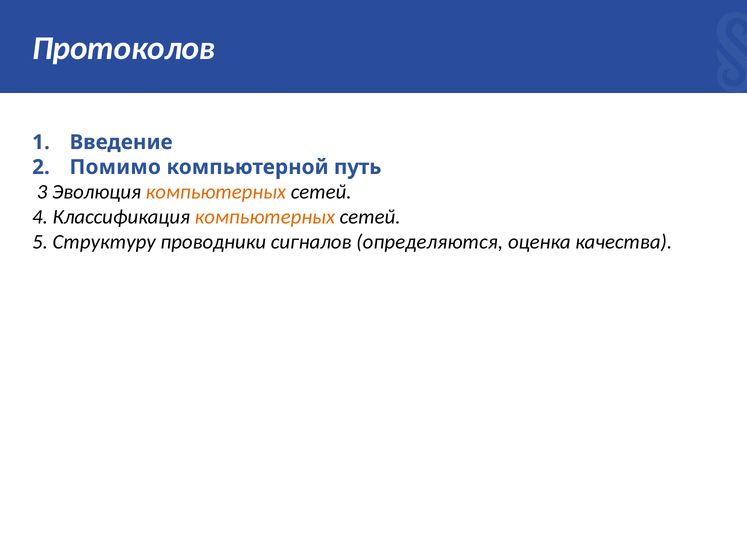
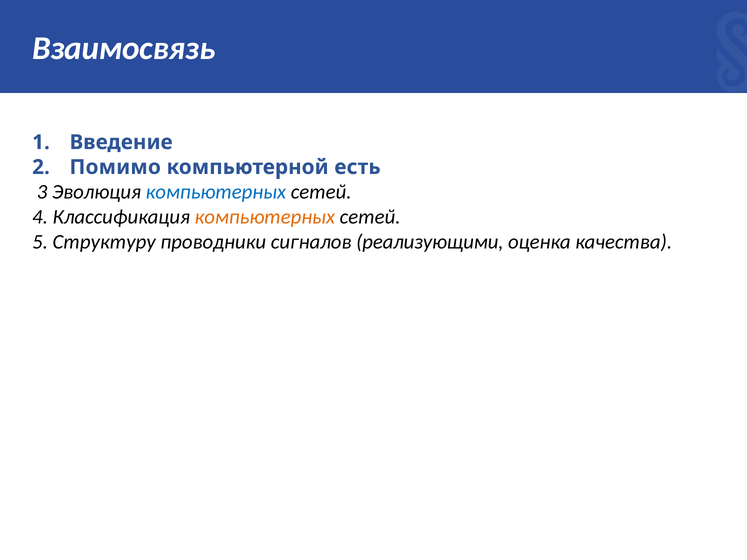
Протоколов: Протоколов -> Взаимосвязь
путь: путь -> есть
компьютерных at (216, 192) colour: orange -> blue
определяются: определяются -> реализующими
